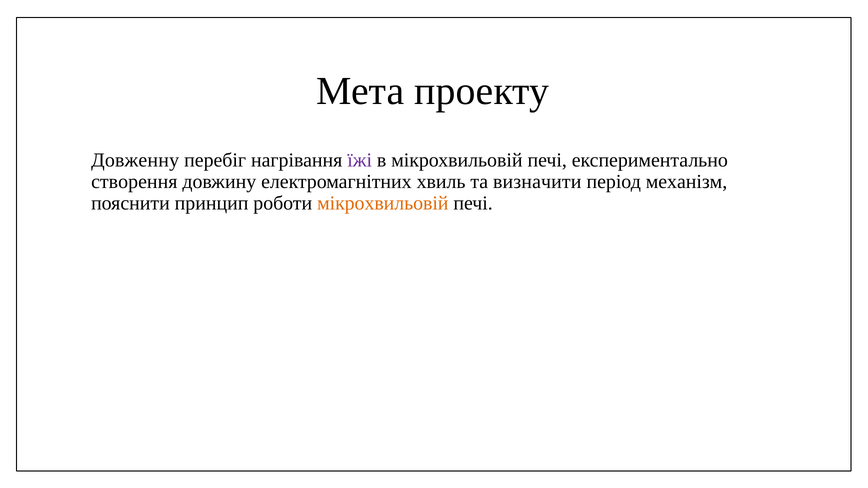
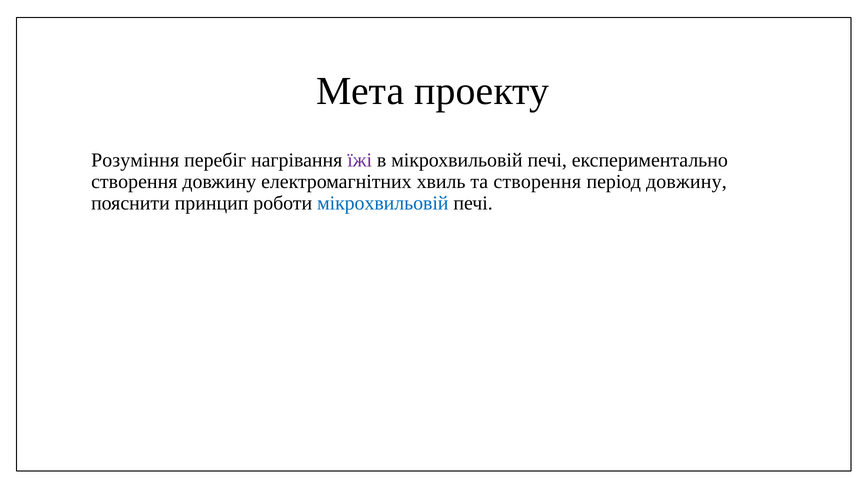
Довженну: Довженну -> Розуміння
та визначити: визначити -> створення
період механізм: механізм -> довжину
мікрохвильовій at (383, 203) colour: orange -> blue
